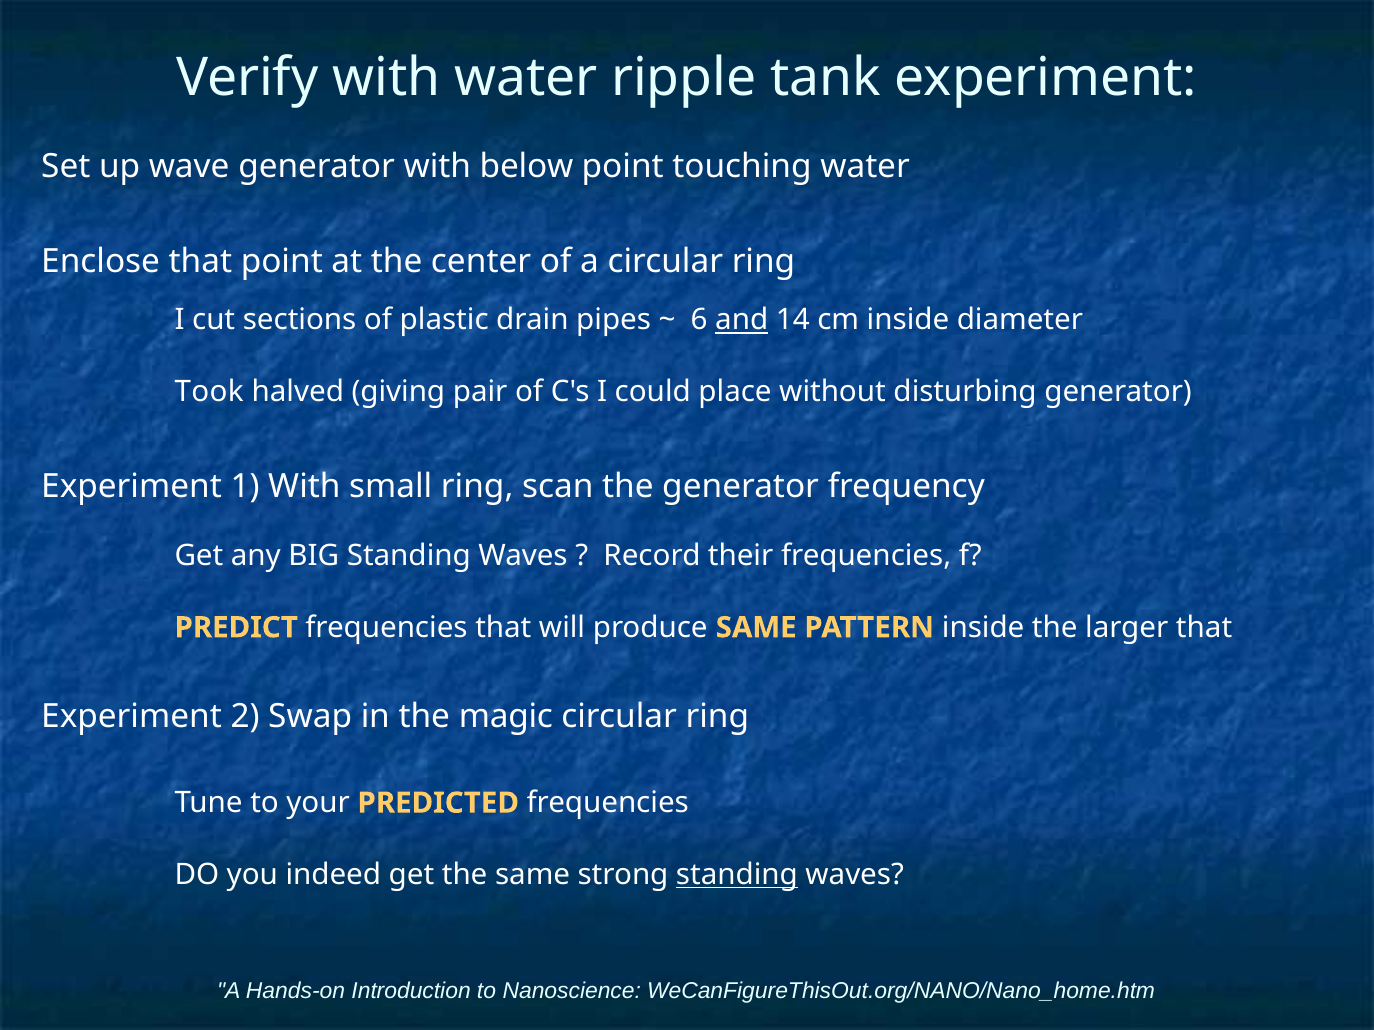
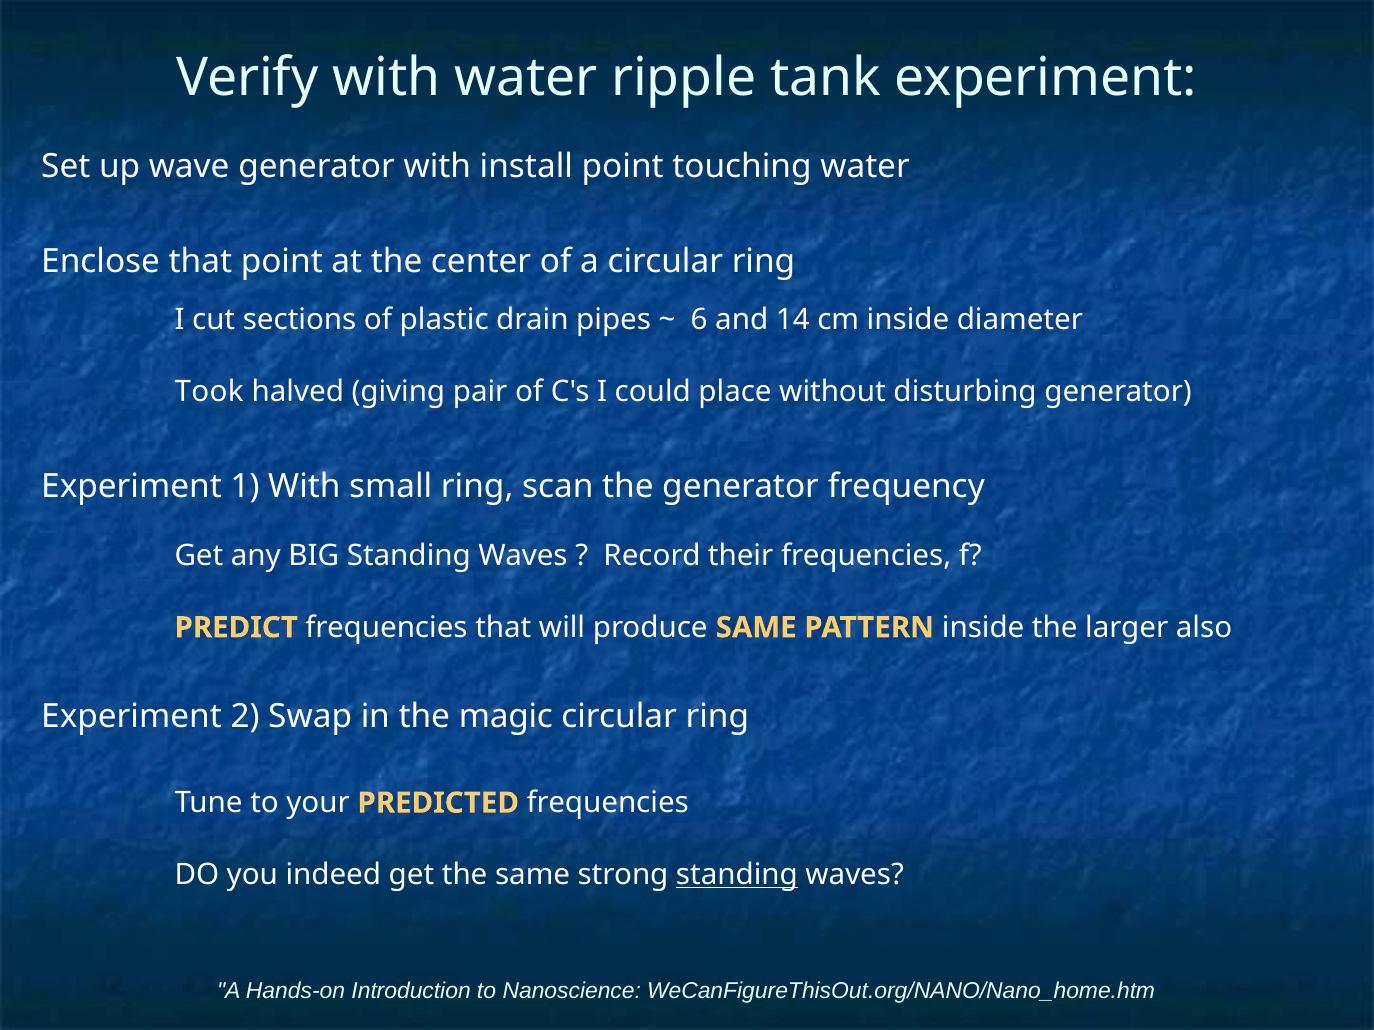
below: below -> install
and underline: present -> none
larger that: that -> also
